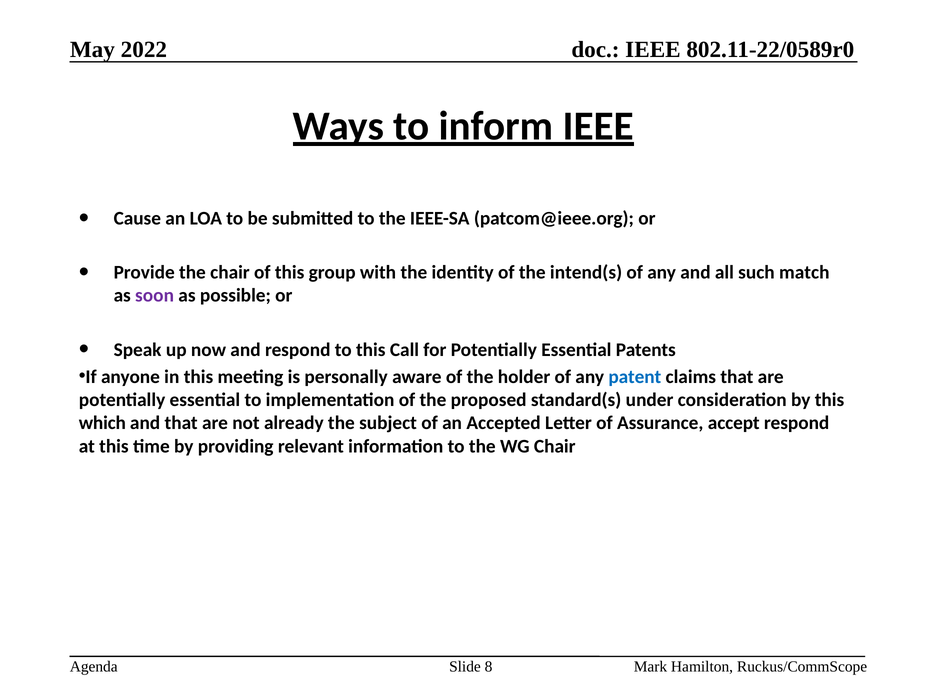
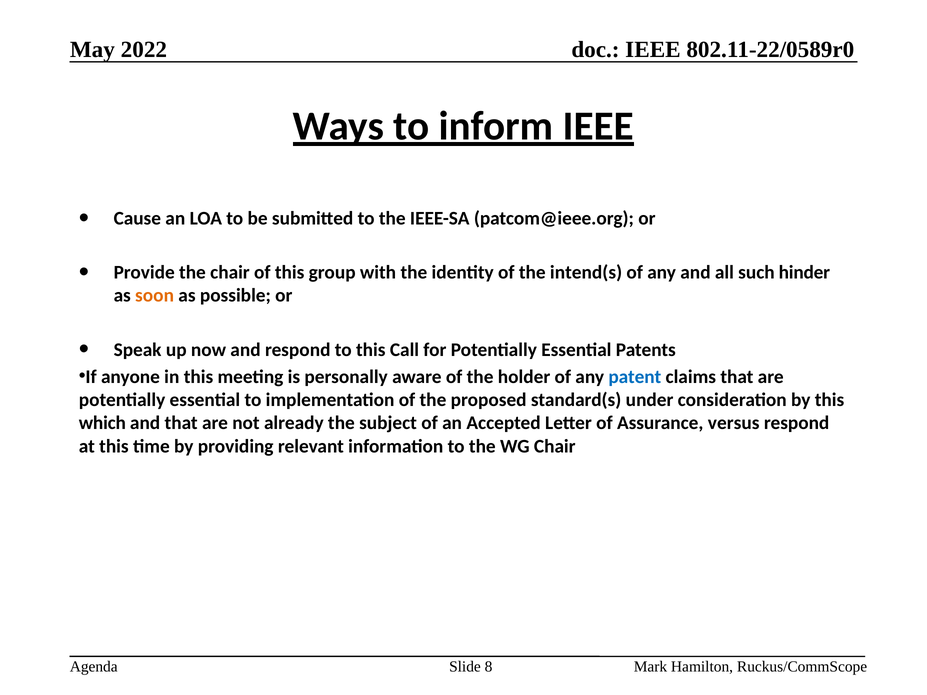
match: match -> hinder
soon colour: purple -> orange
accept: accept -> versus
